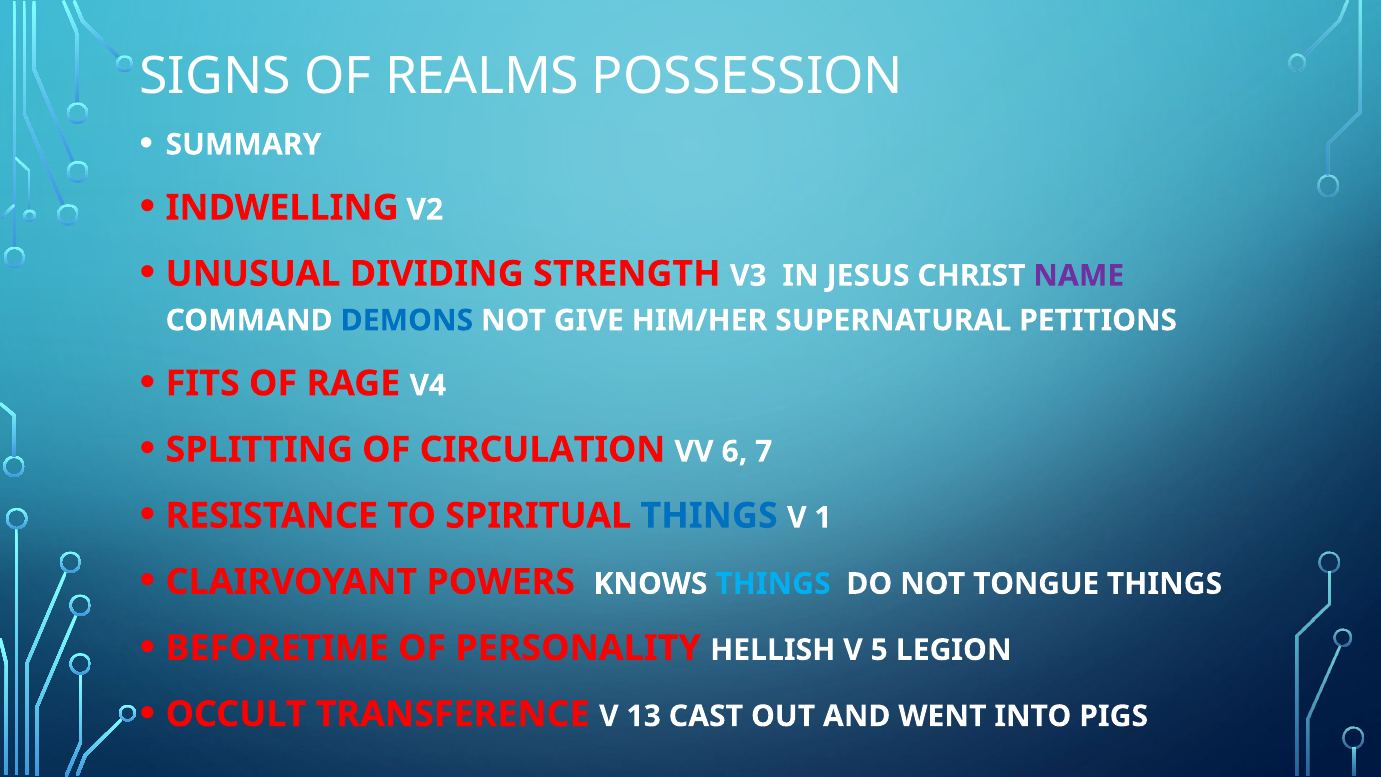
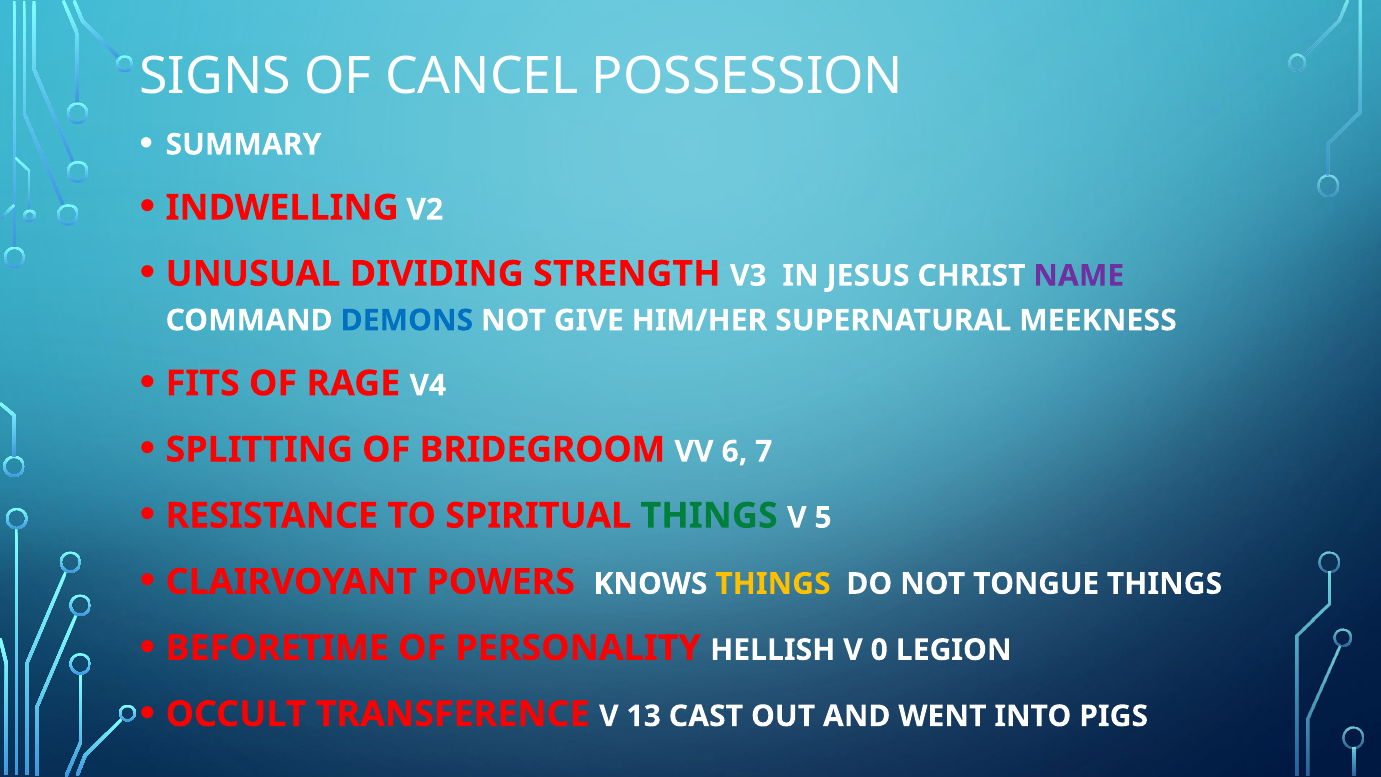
REALMS: REALMS -> CANCEL
PETITIONS: PETITIONS -> MEEKNESS
CIRCULATION: CIRCULATION -> BRIDEGROOM
THINGS at (709, 516) colour: blue -> green
1: 1 -> 5
THINGS at (773, 584) colour: light blue -> yellow
5: 5 -> 0
